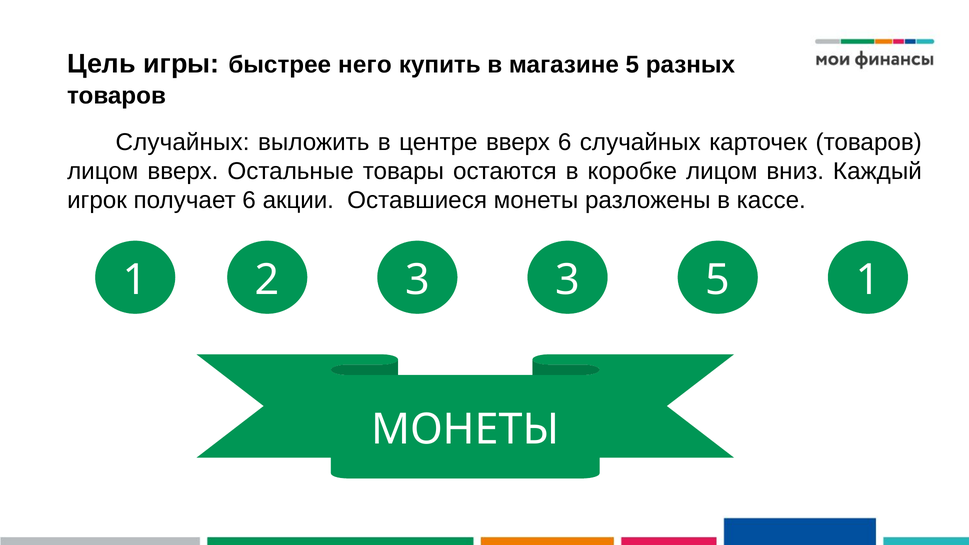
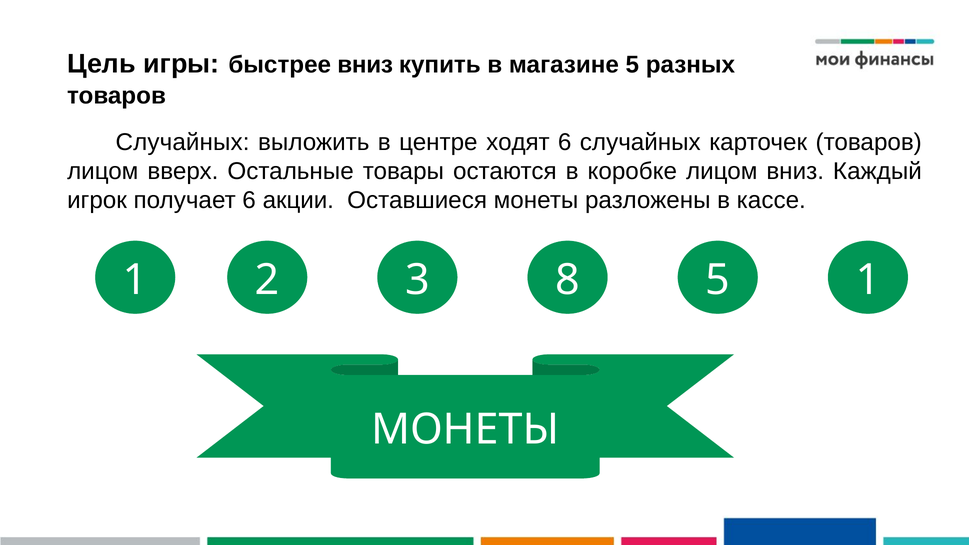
быстрее него: него -> вниз
центре вверх: вверх -> ходят
3 3: 3 -> 8
